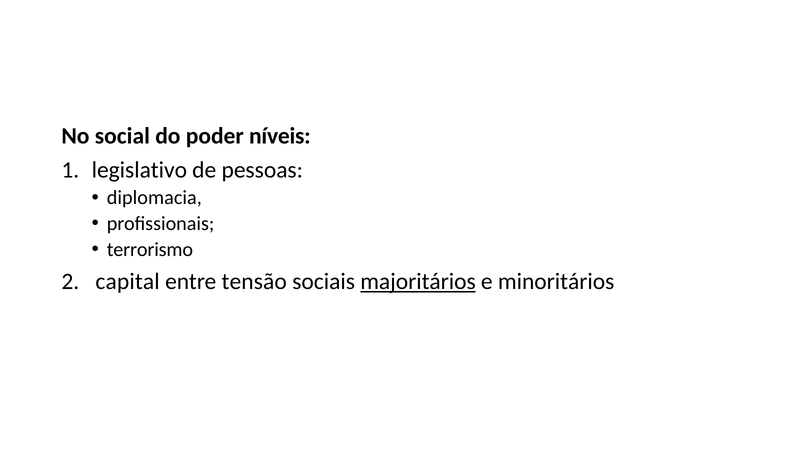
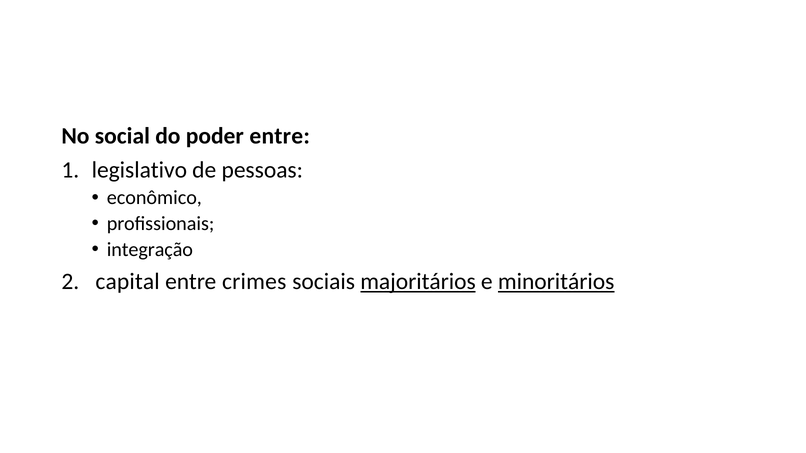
poder níveis: níveis -> entre
diplomacia: diplomacia -> econômico
terrorismo: terrorismo -> integração
tensão: tensão -> crimes
minoritários underline: none -> present
